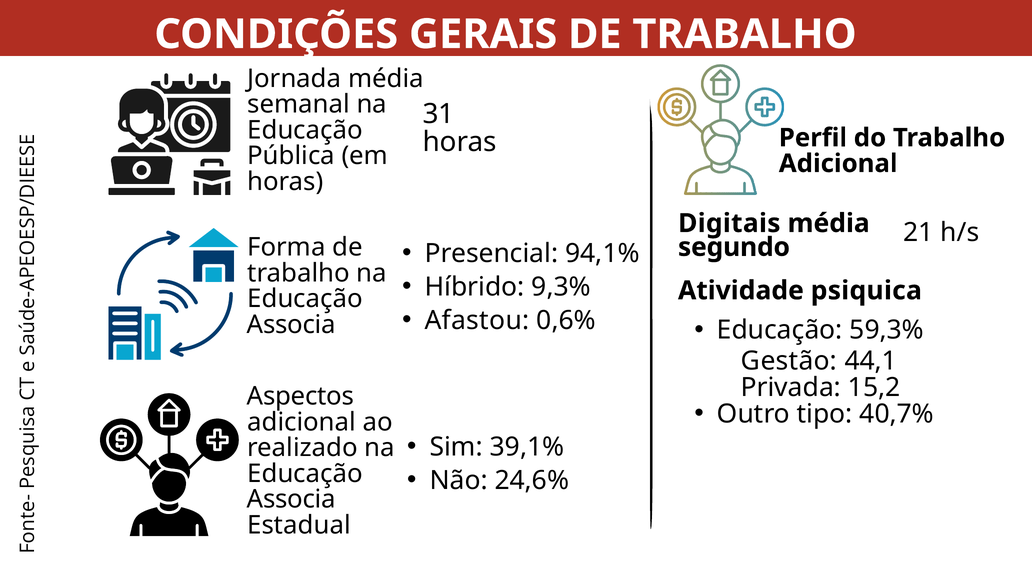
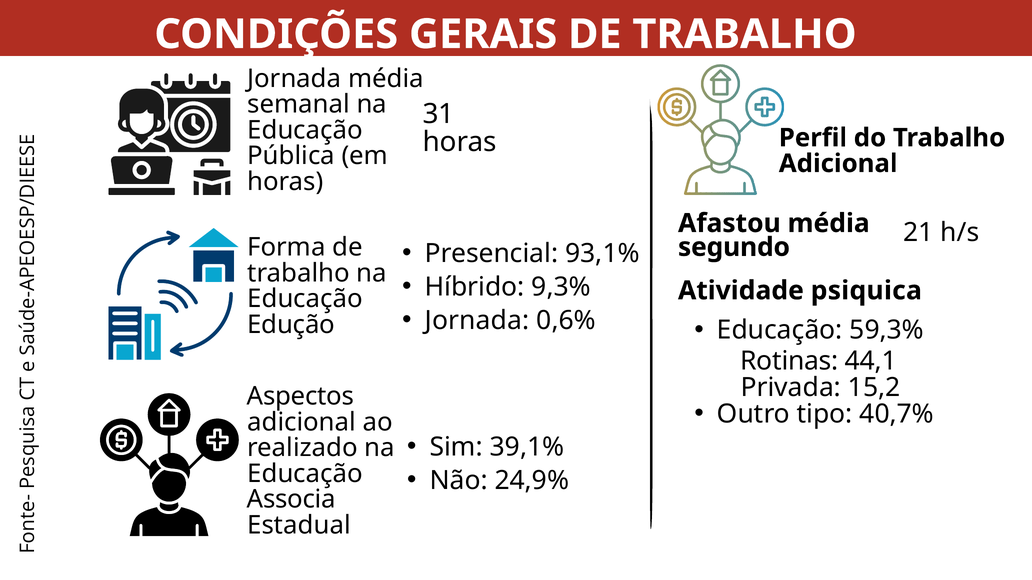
Digitais: Digitais -> Afastou
94,1%: 94,1% -> 93,1%
Afastou at (477, 321): Afastou -> Jornada
Associa at (291, 325): Associa -> Edução
Gestão: Gestão -> Rotinas
24,6%: 24,6% -> 24,9%
